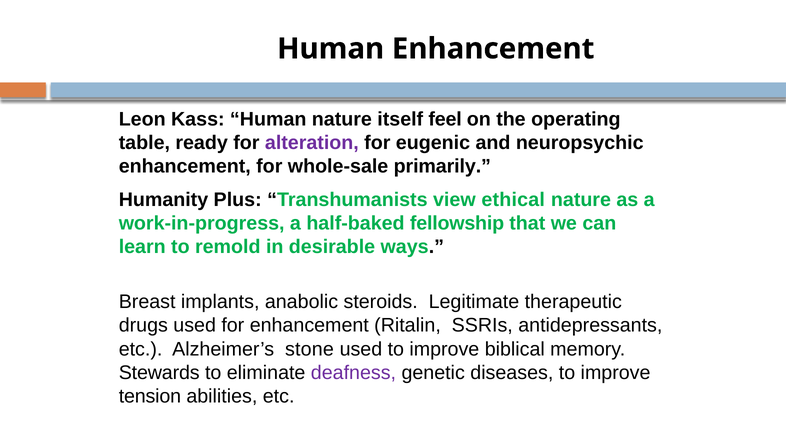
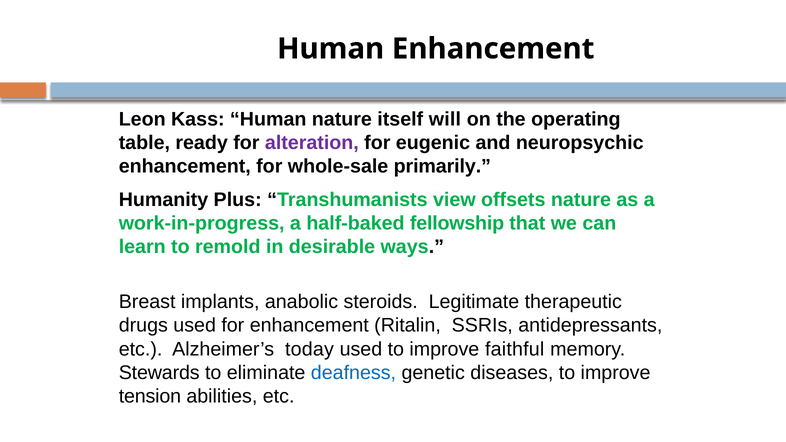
feel: feel -> will
ethical: ethical -> offsets
stone: stone -> today
biblical: biblical -> faithful
deafness colour: purple -> blue
